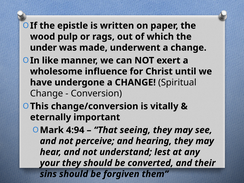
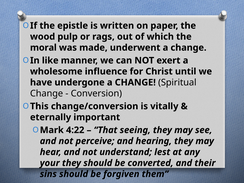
under: under -> moral
4:94: 4:94 -> 4:22
